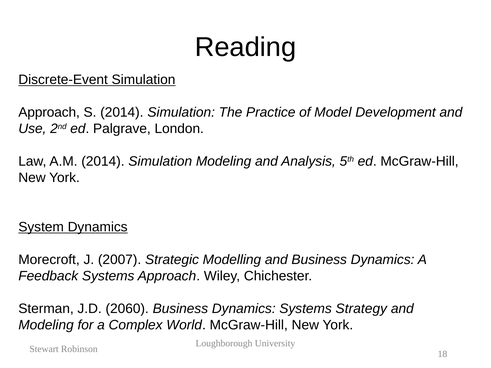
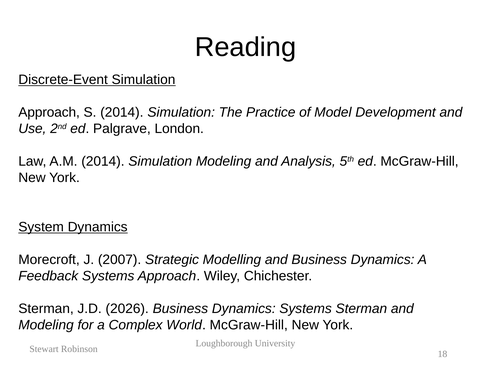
2060: 2060 -> 2026
Systems Strategy: Strategy -> Sterman
